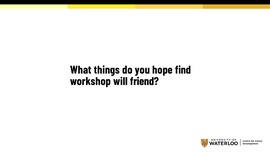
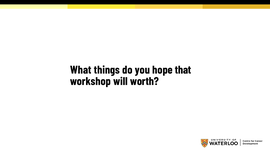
find: find -> that
friend: friend -> worth
